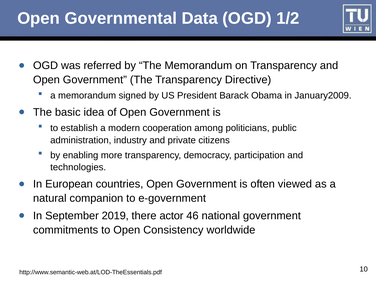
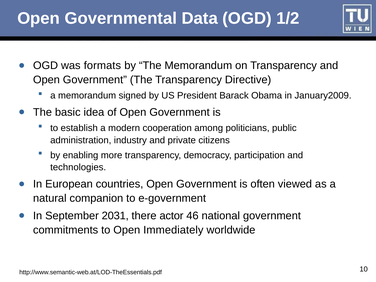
referred: referred -> formats
2019: 2019 -> 2031
Consistency: Consistency -> Immediately
